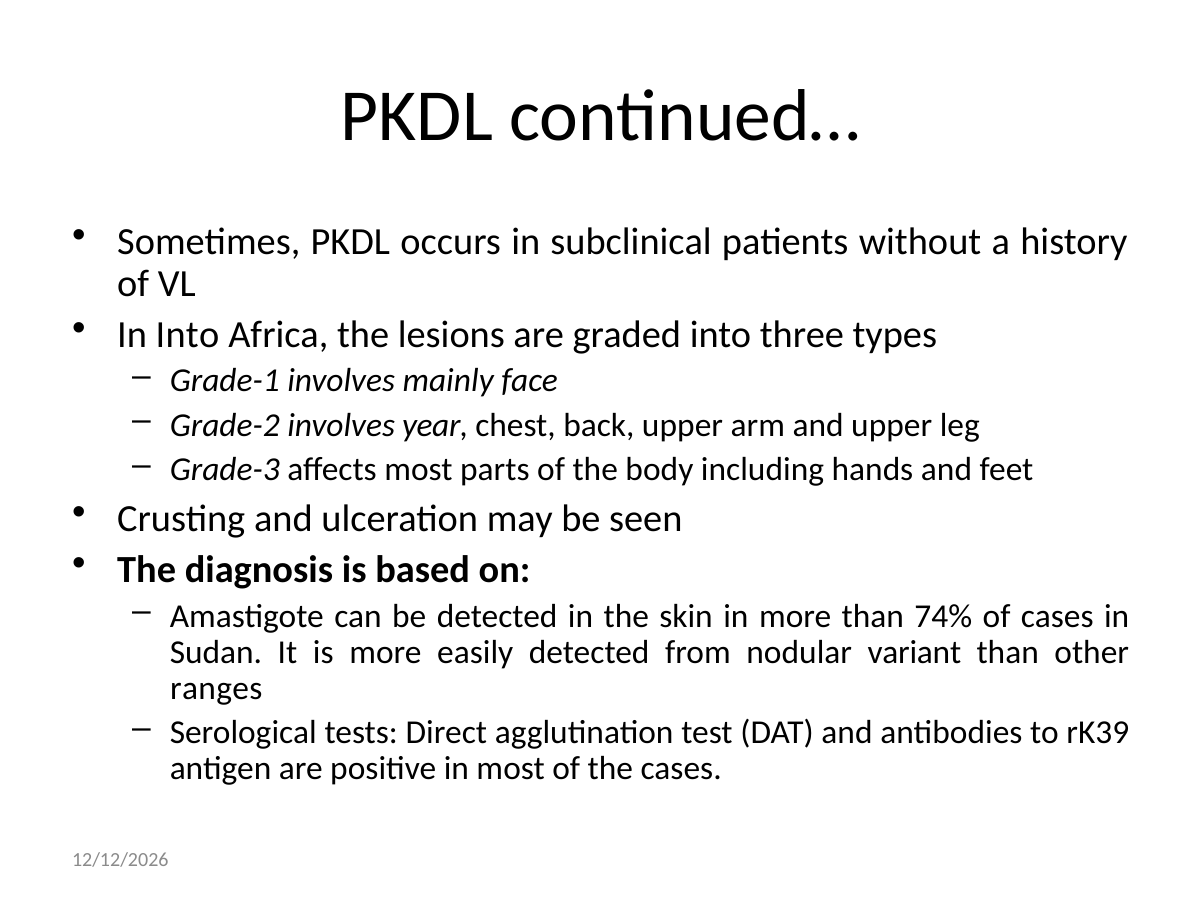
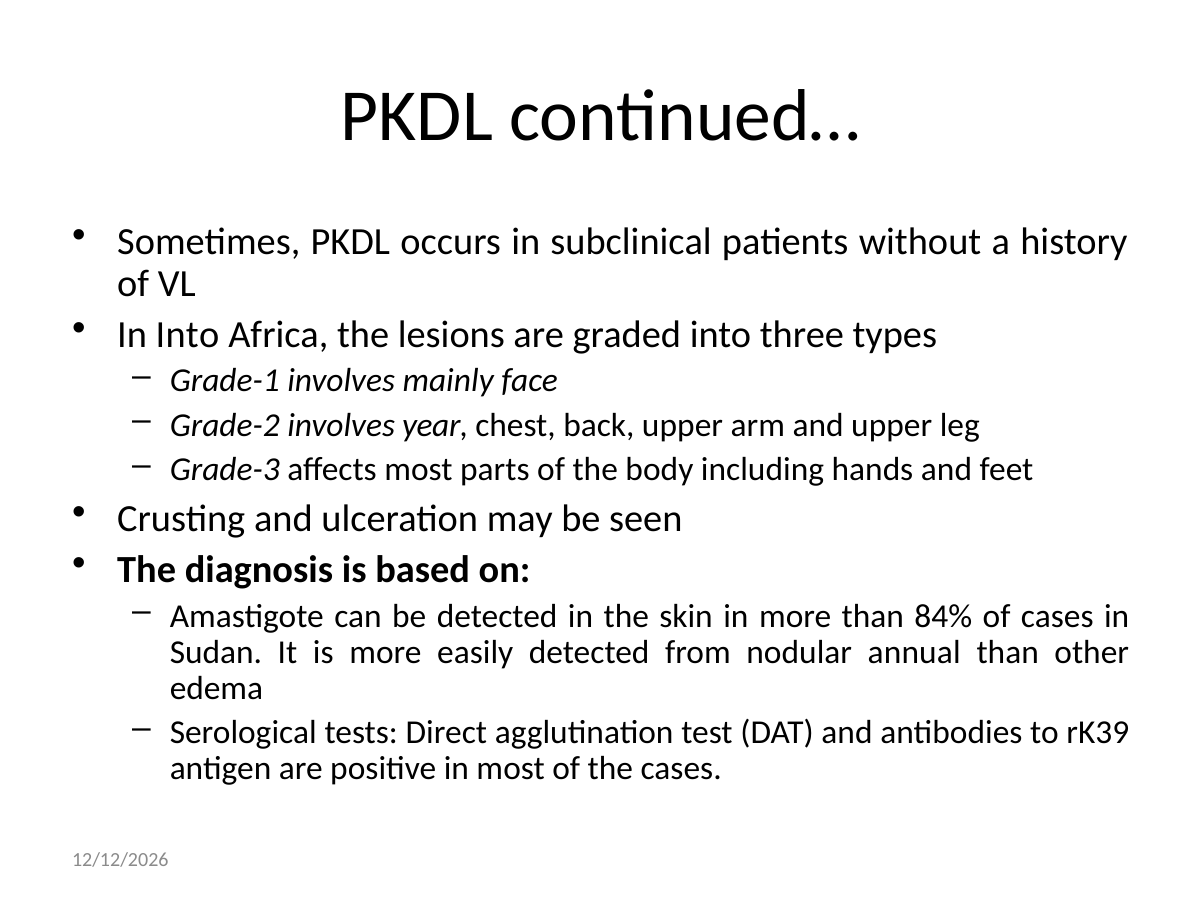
74%: 74% -> 84%
variant: variant -> annual
ranges: ranges -> edema
